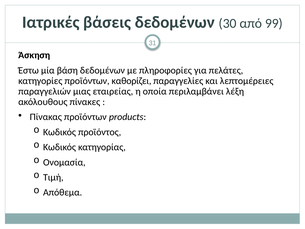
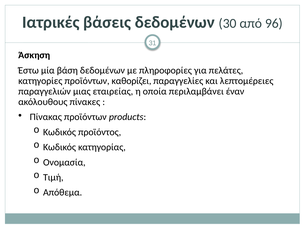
99: 99 -> 96
λέξη: λέξη -> έναν
